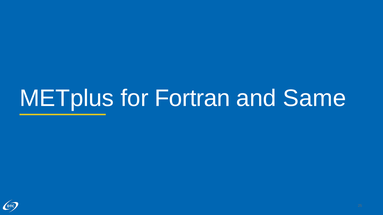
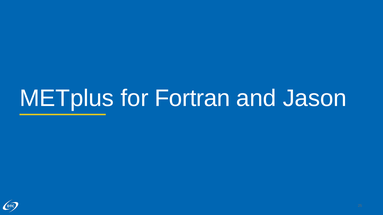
Same: Same -> Jason
